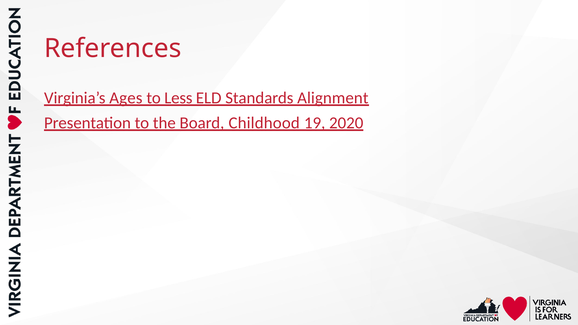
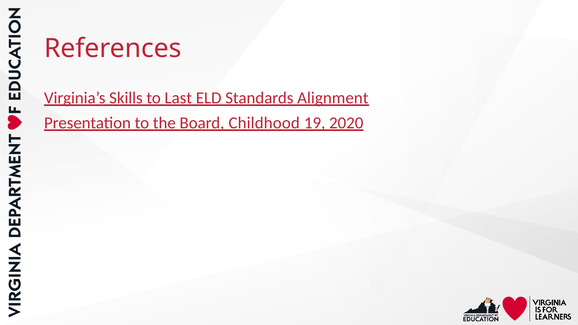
Ages: Ages -> Skills
Less: Less -> Last
